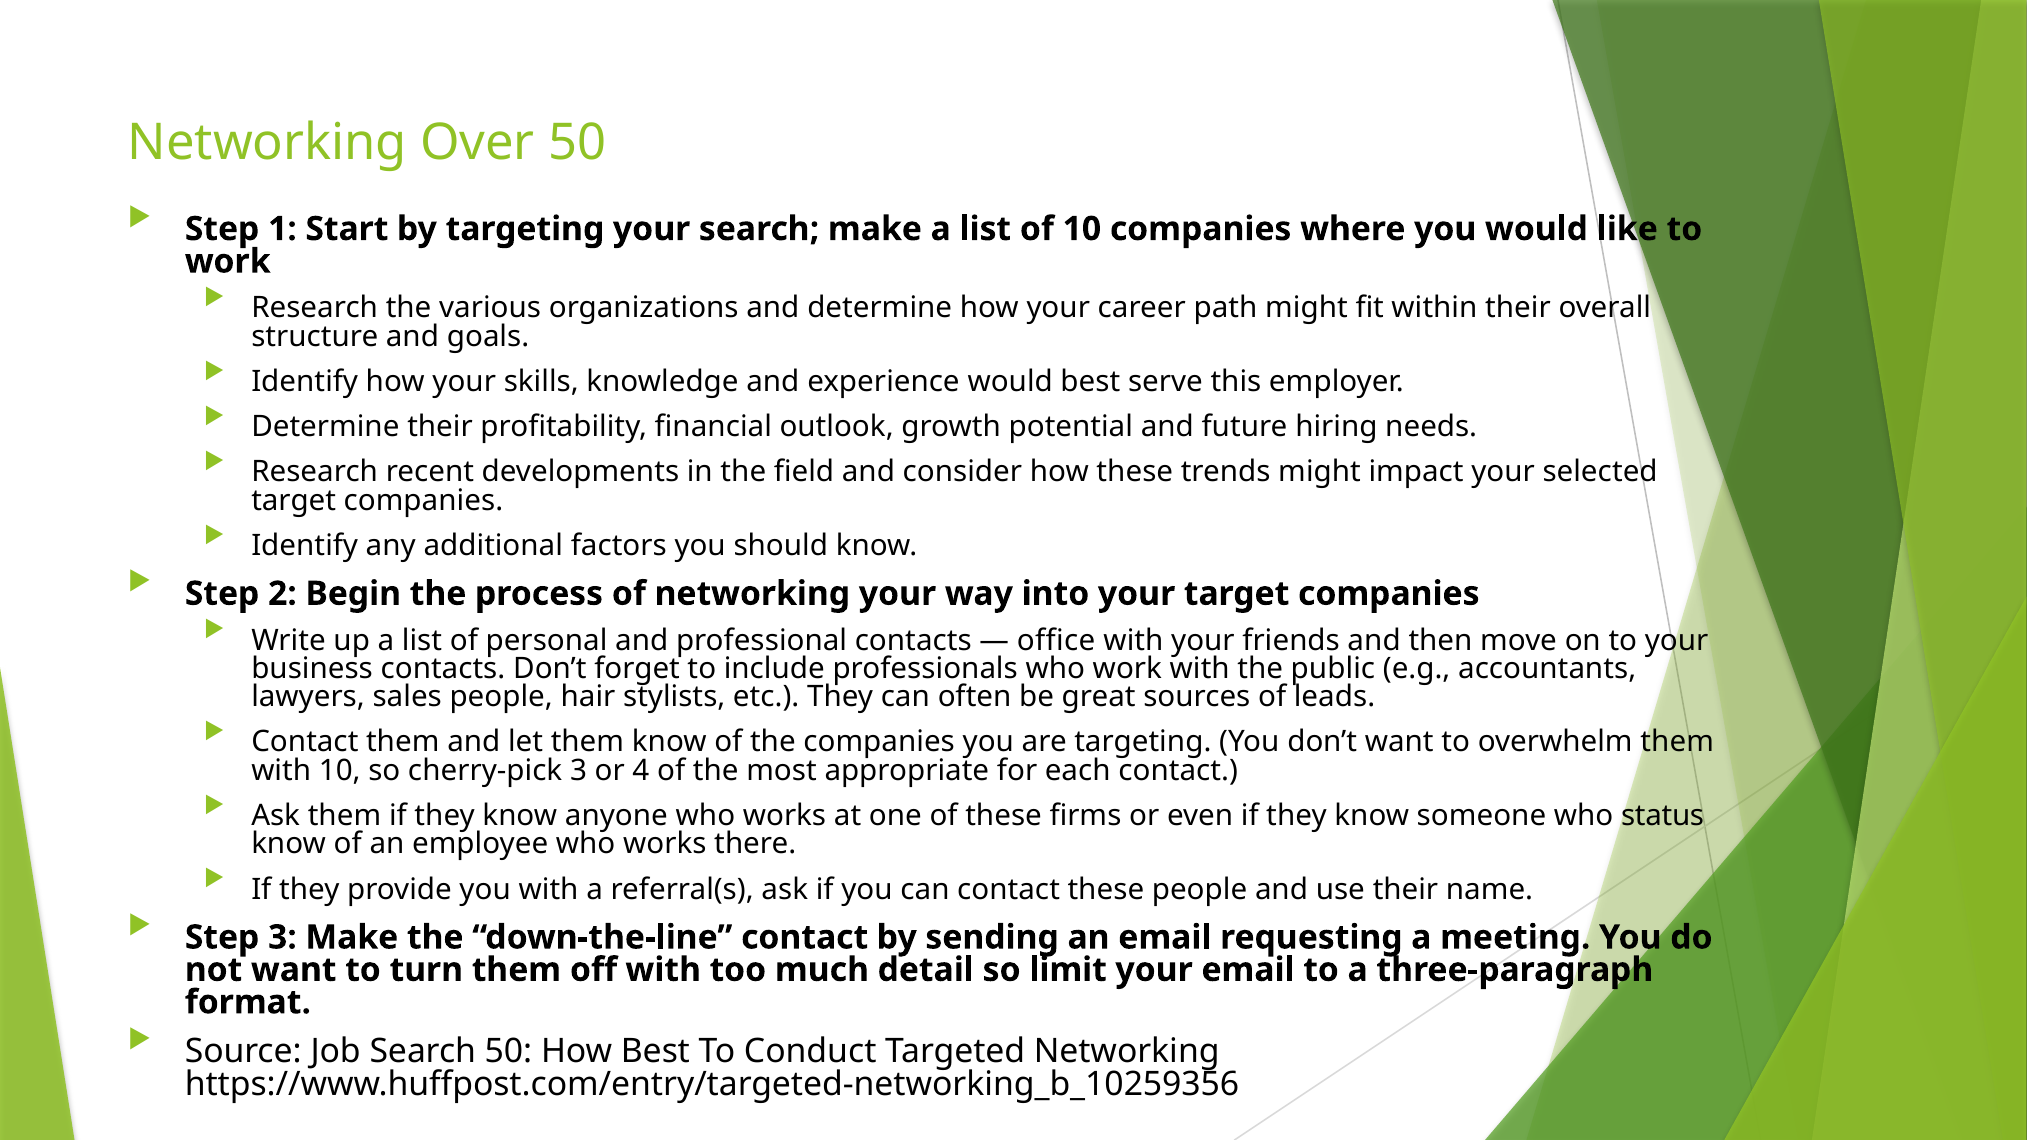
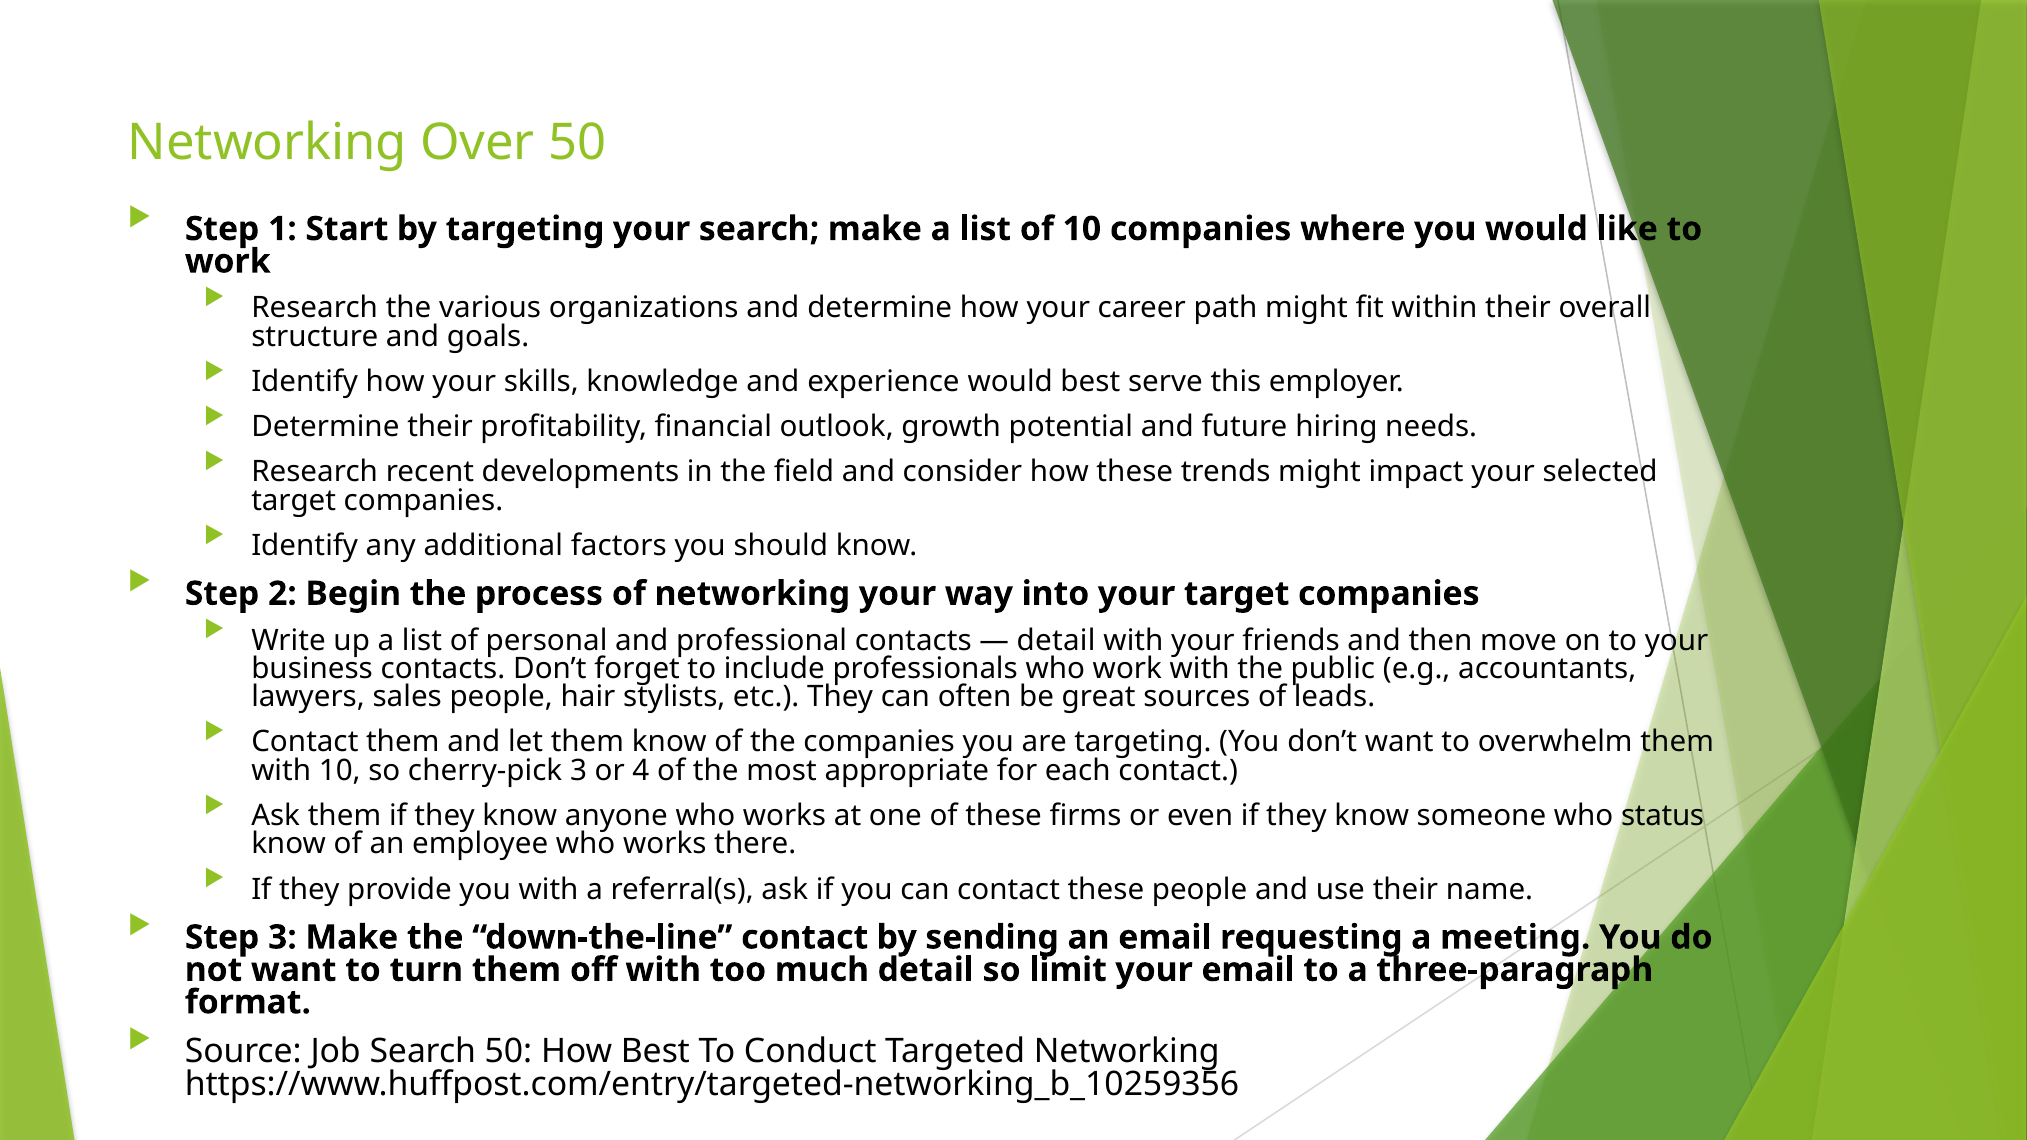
office at (1056, 640): office -> detail
